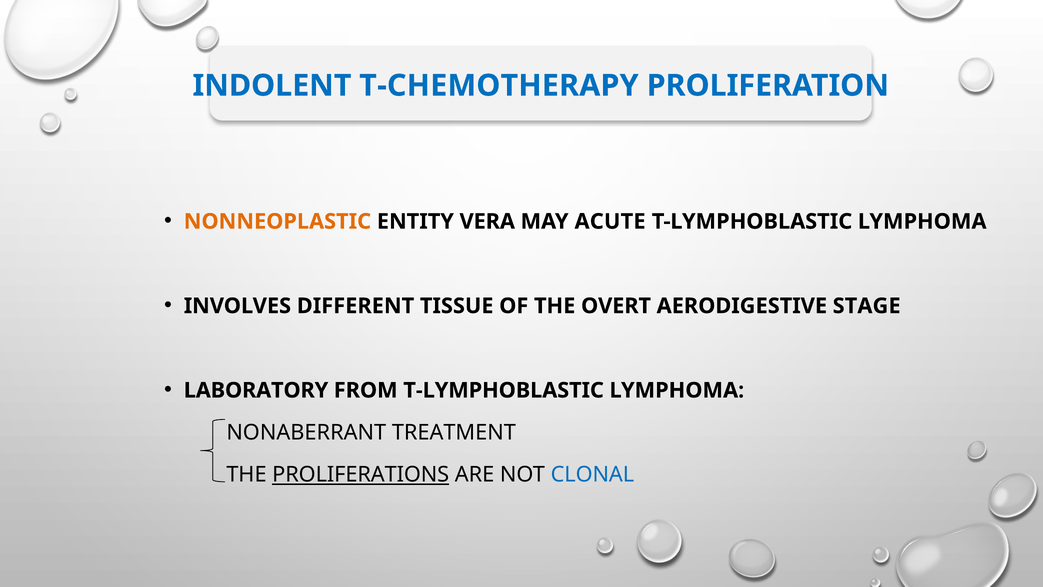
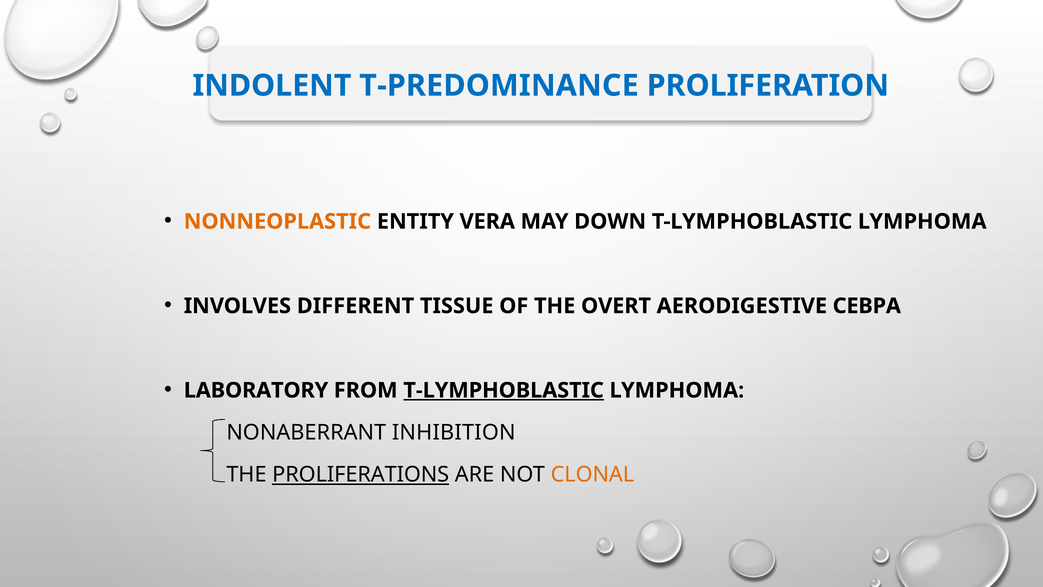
T-CHEMOTHERAPY: T-CHEMOTHERAPY -> T-PREDOMINANCE
ACUTE: ACUTE -> DOWN
STAGE: STAGE -> CEBPA
T-LYMPHOBLASTIC at (504, 390) underline: none -> present
TREATMENT: TREATMENT -> INHIBITION
CLONAL colour: blue -> orange
